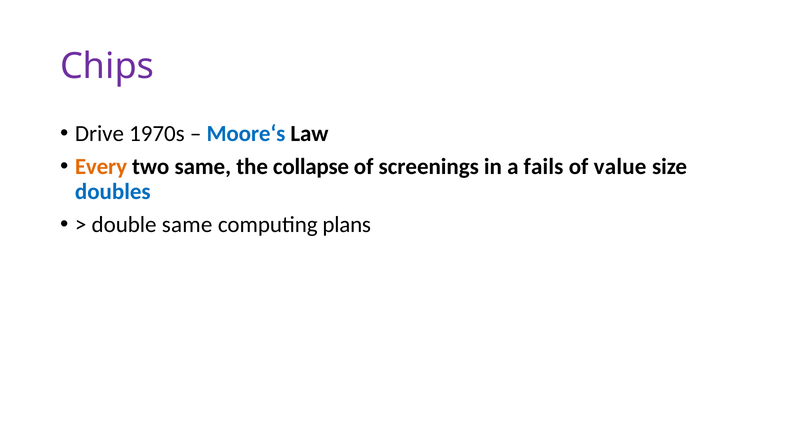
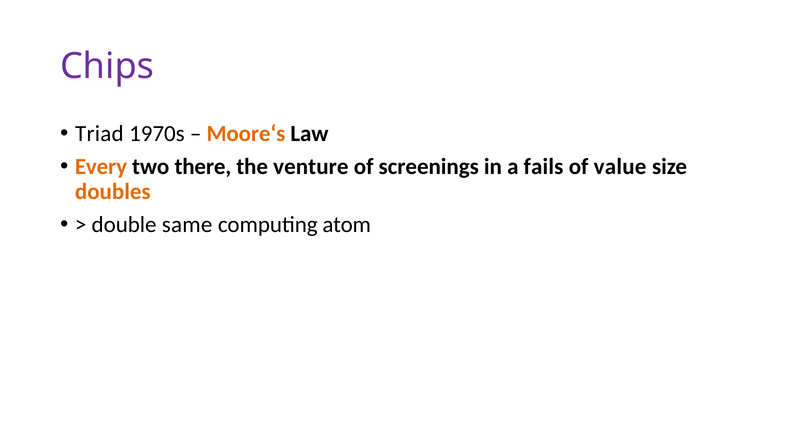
Drive: Drive -> Triad
Moore‘s colour: blue -> orange
two same: same -> there
collapse: collapse -> venture
doubles colour: blue -> orange
plans: plans -> atom
